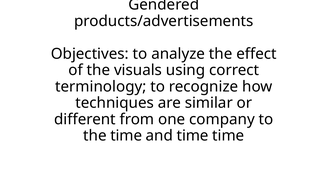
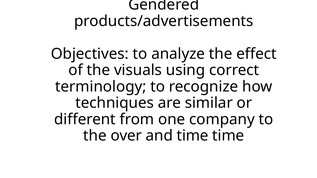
the time: time -> over
